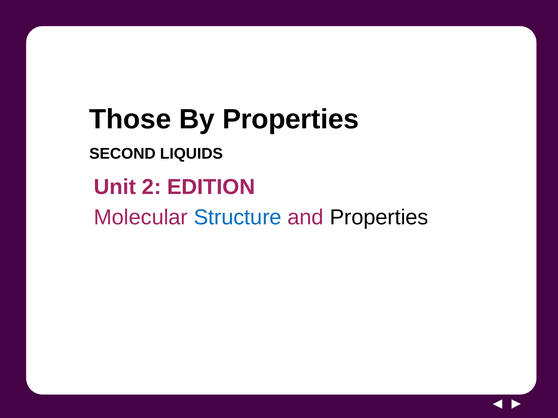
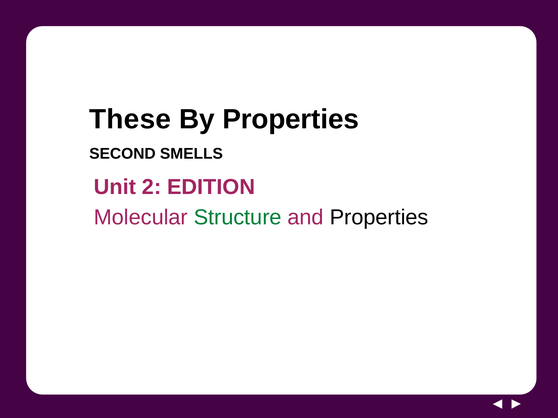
Those: Those -> These
LIQUIDS: LIQUIDS -> SMELLS
Structure colour: blue -> green
